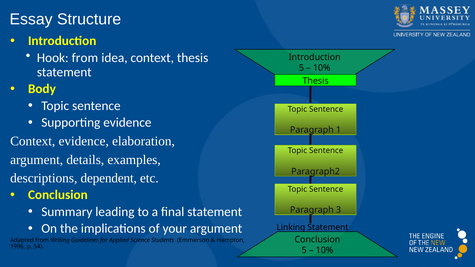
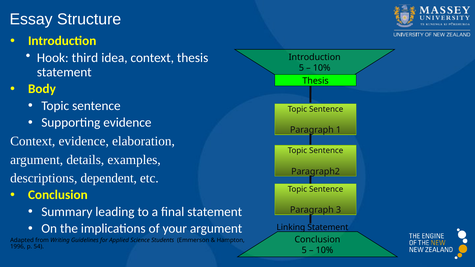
Hook from: from -> third
